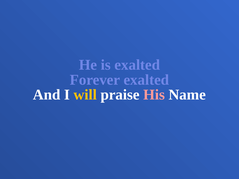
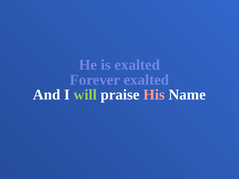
will colour: yellow -> light green
